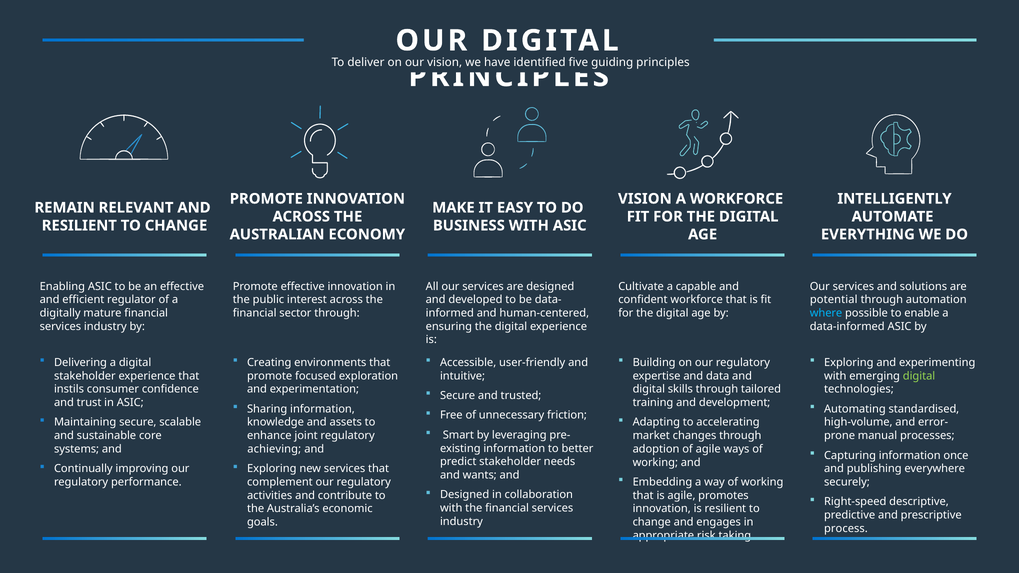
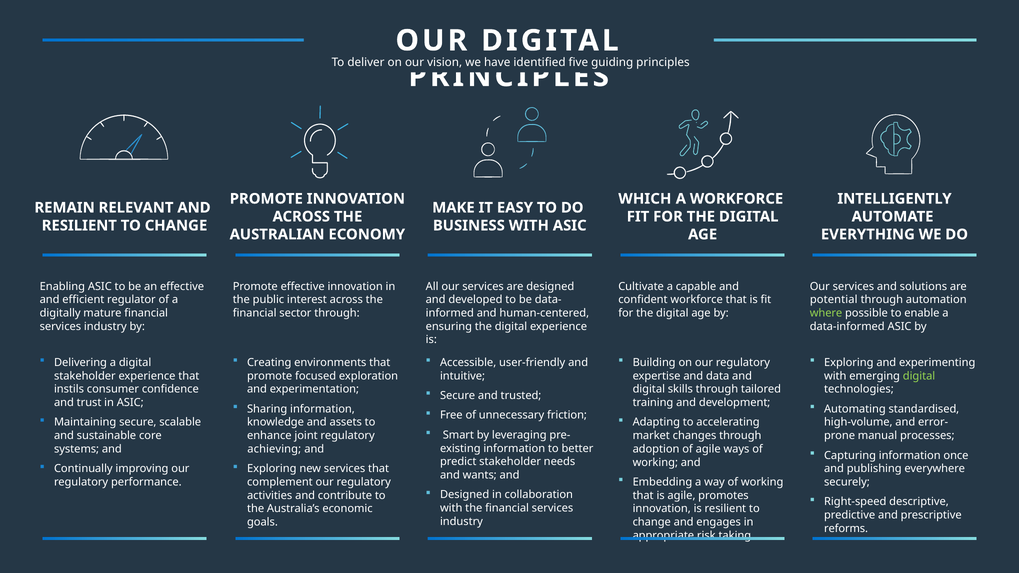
VISION at (645, 199): VISION -> WHICH
where colour: light blue -> light green
process: process -> reforms
